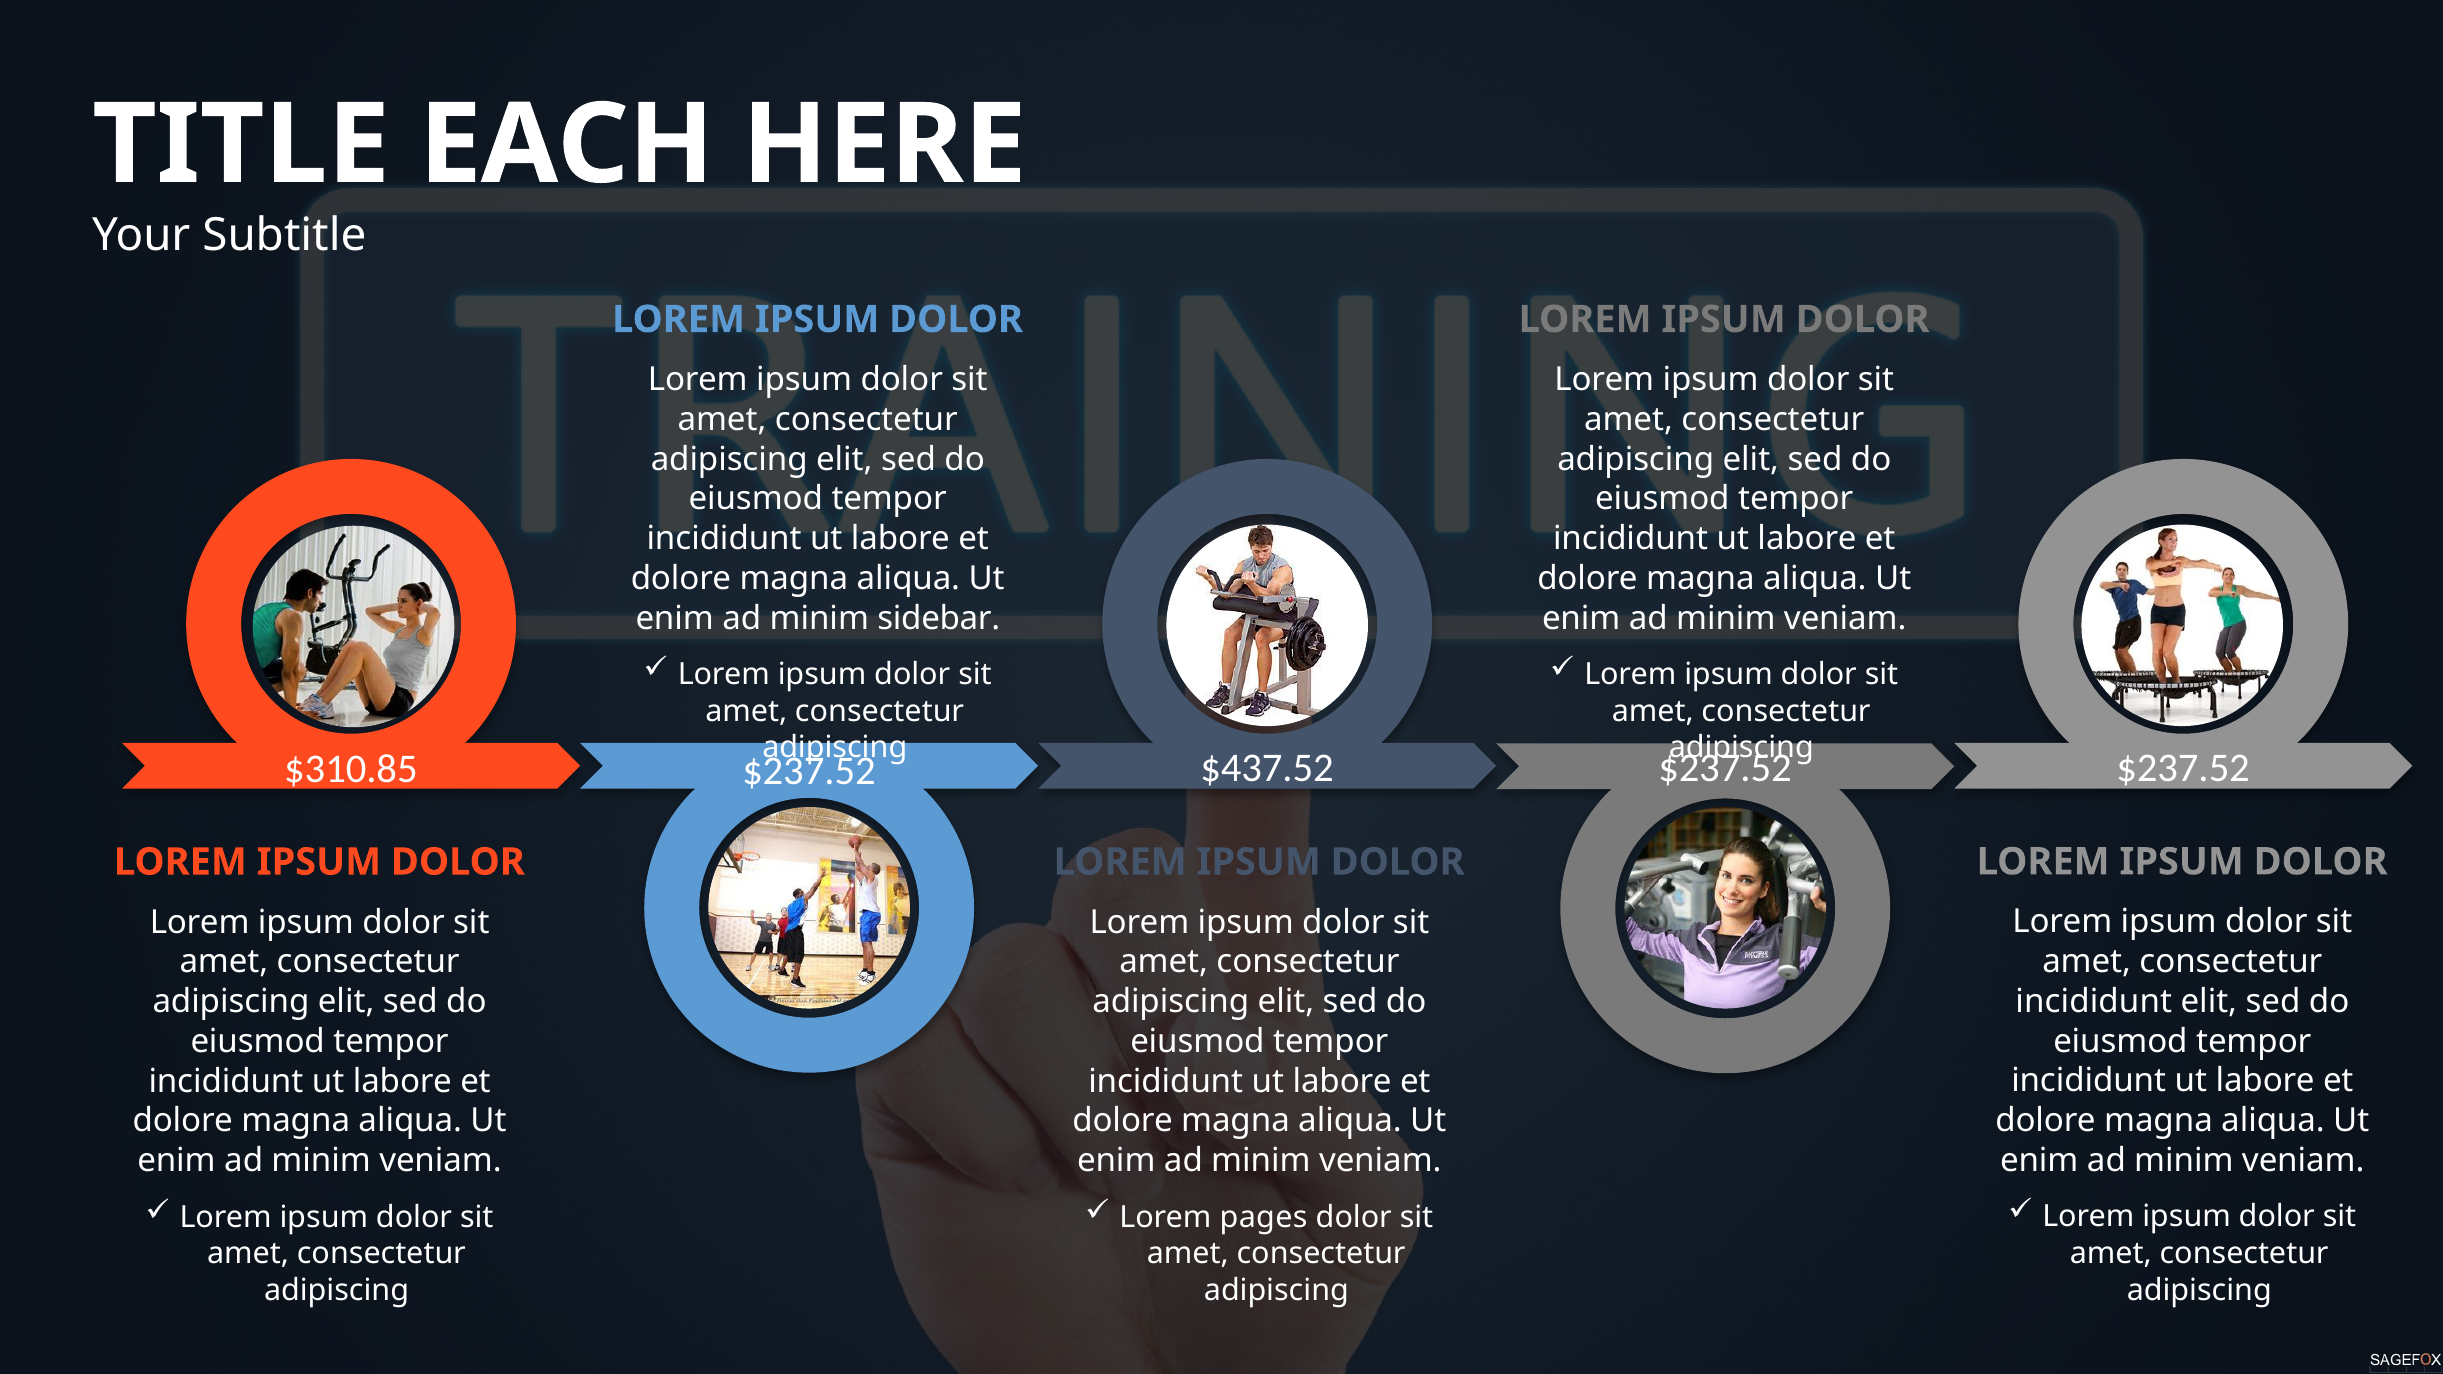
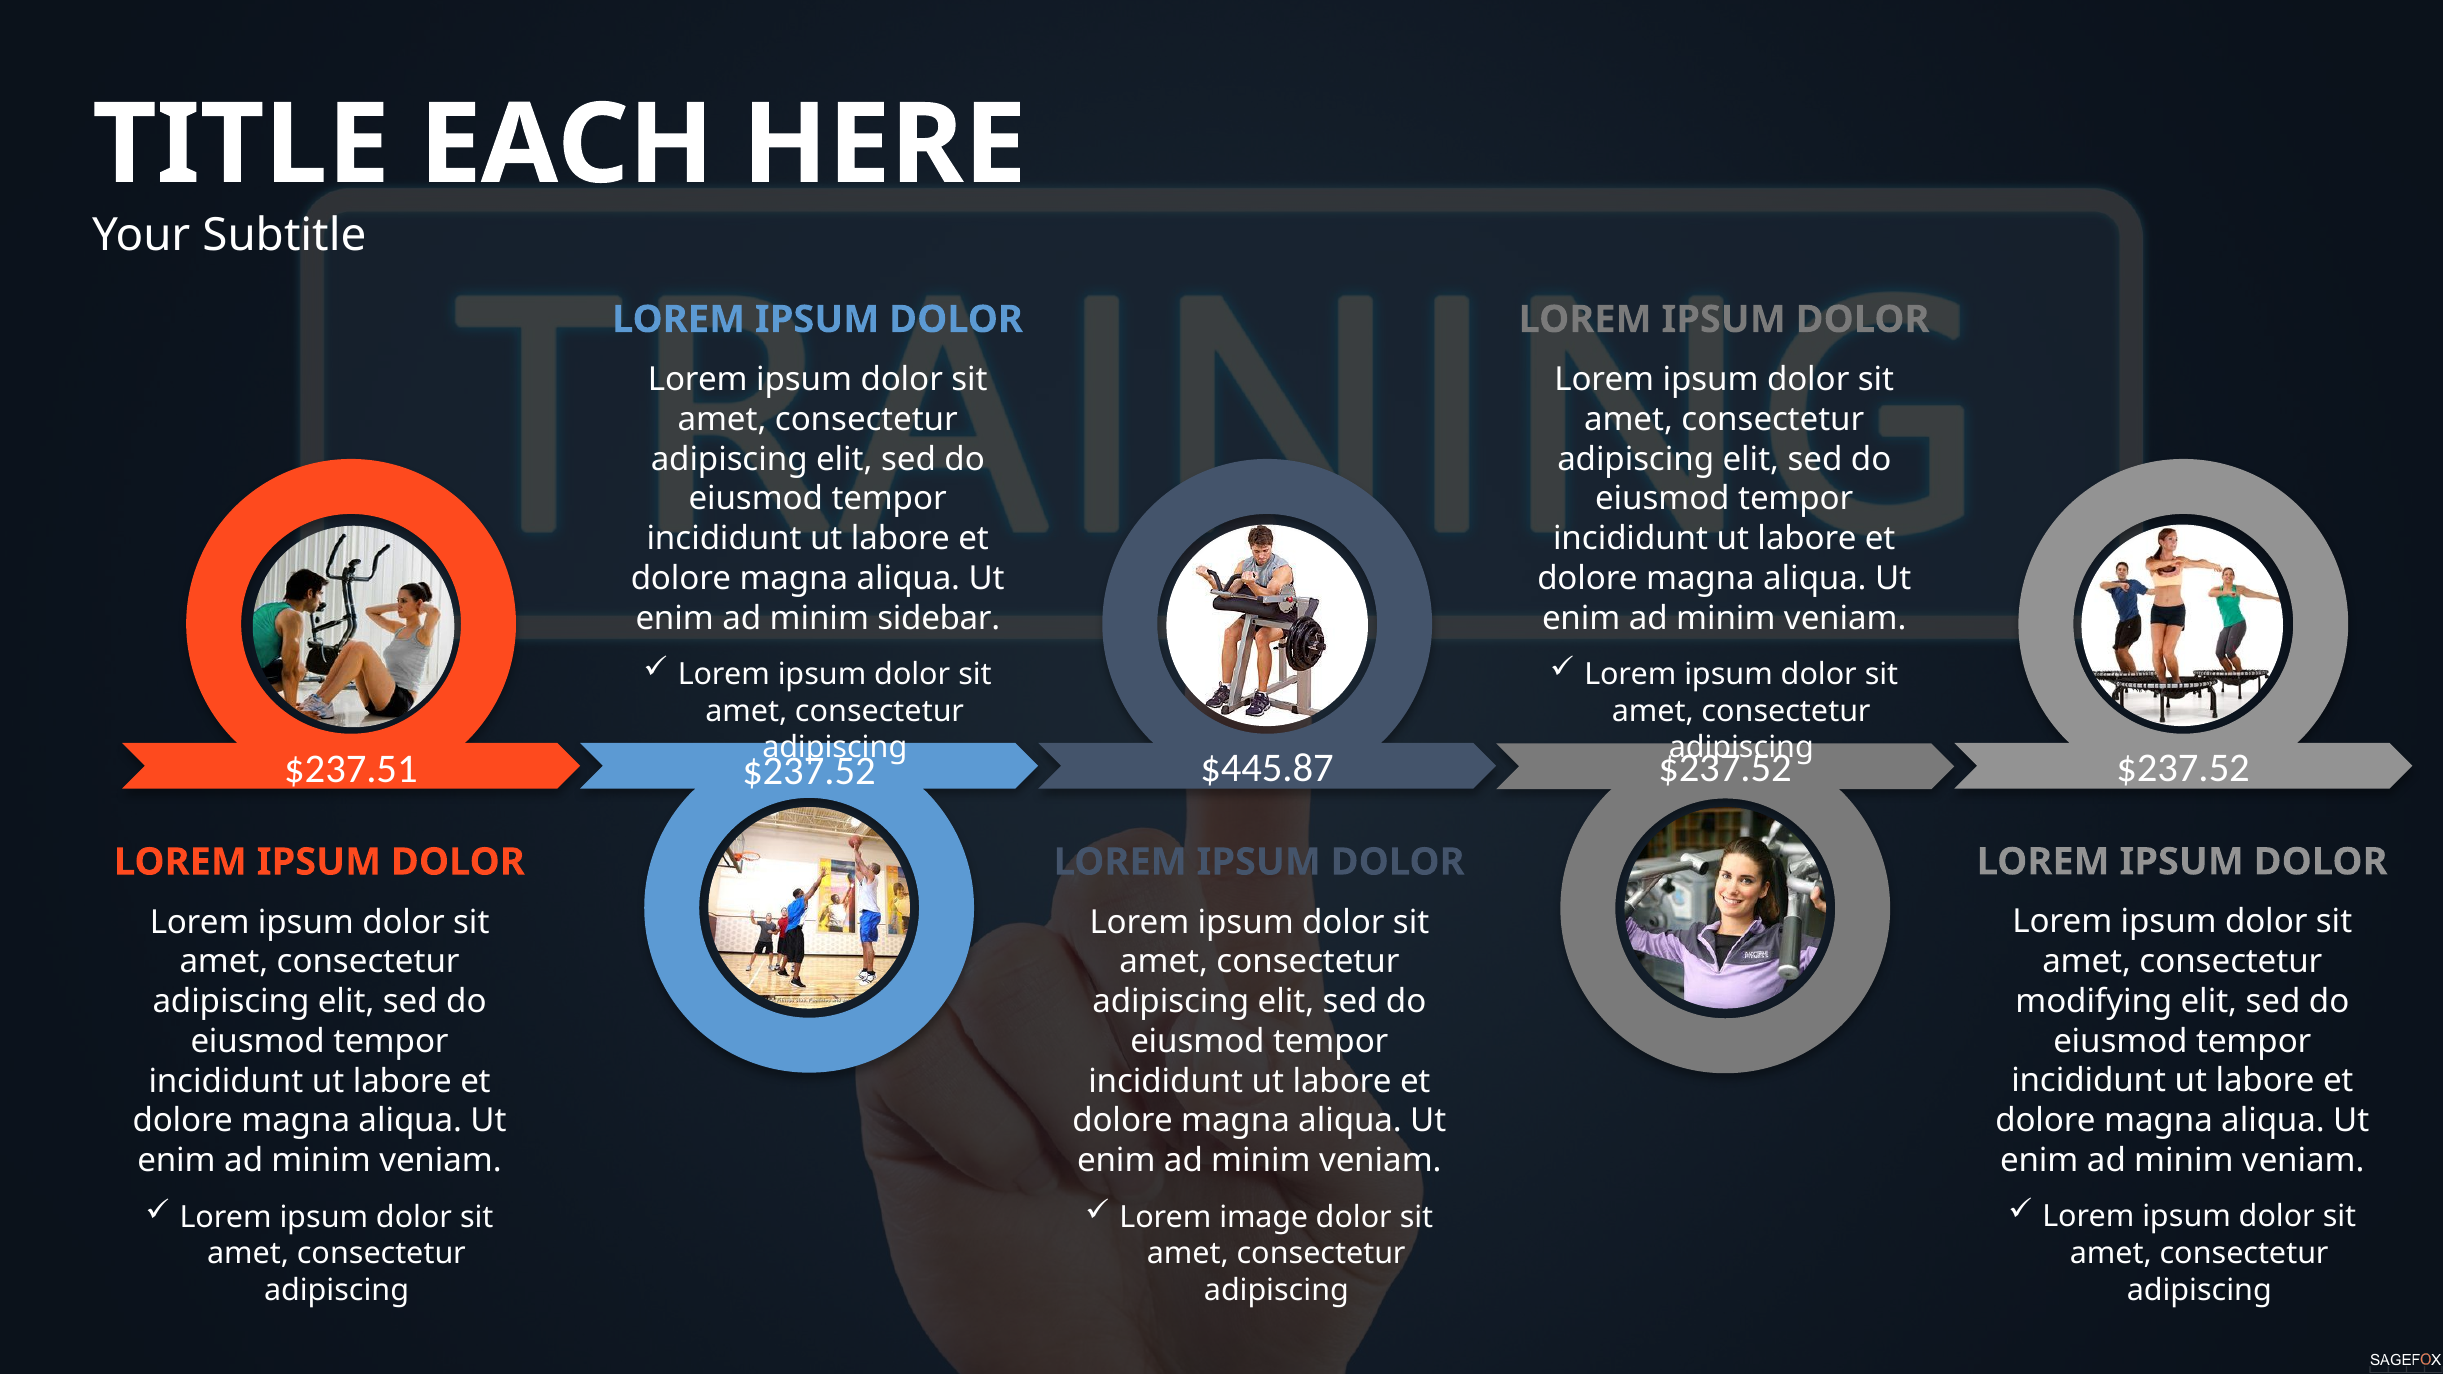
$310.85: $310.85 -> $237.51
$437.52: $437.52 -> $445.87
incididunt at (2094, 1002): incididunt -> modifying
pages: pages -> image
